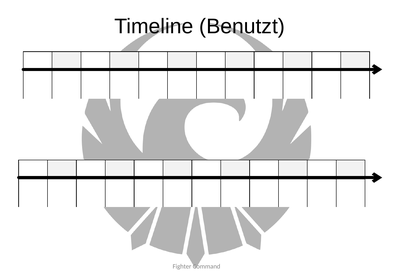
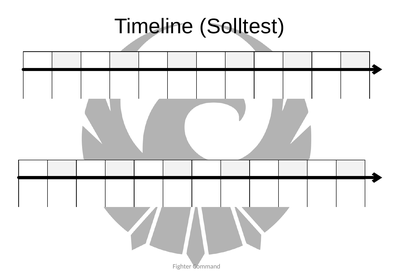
Benutzt: Benutzt -> Solltest
